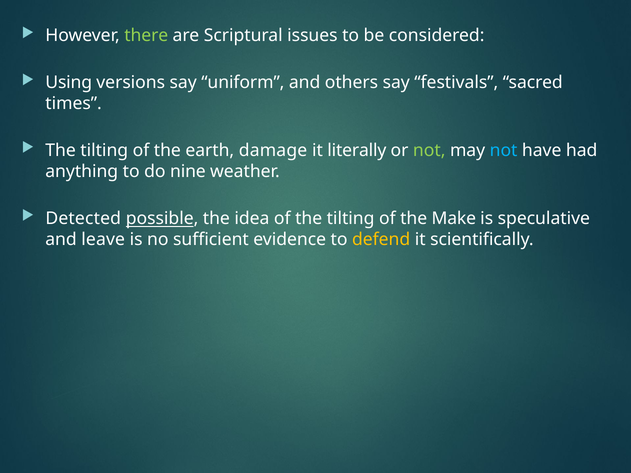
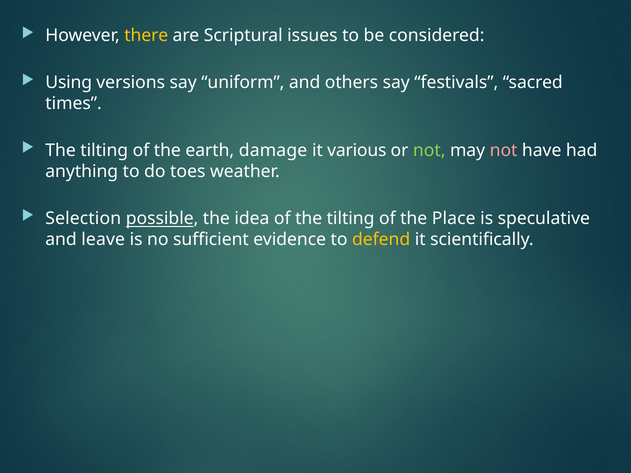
there colour: light green -> yellow
literally: literally -> various
not at (504, 150) colour: light blue -> pink
nine: nine -> toes
Detected: Detected -> Selection
Make: Make -> Place
